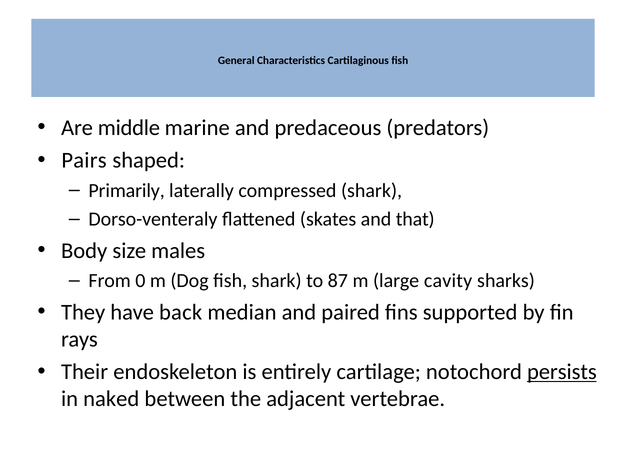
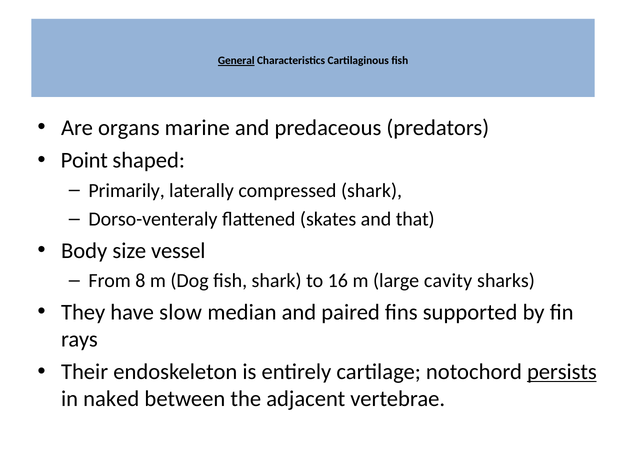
General underline: none -> present
middle: middle -> organs
Pairs: Pairs -> Point
males: males -> vessel
0: 0 -> 8
87: 87 -> 16
back: back -> slow
